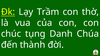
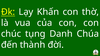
Trầm: Trầm -> Khấn
